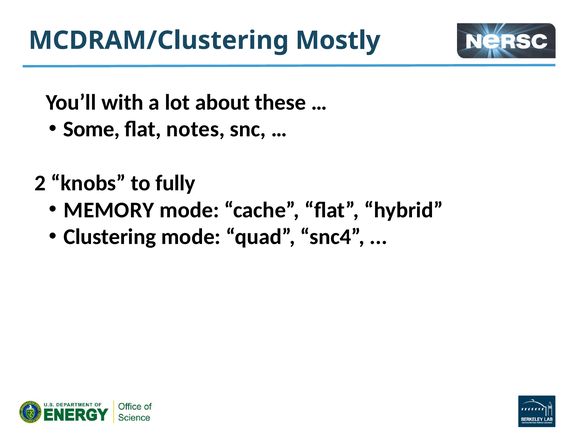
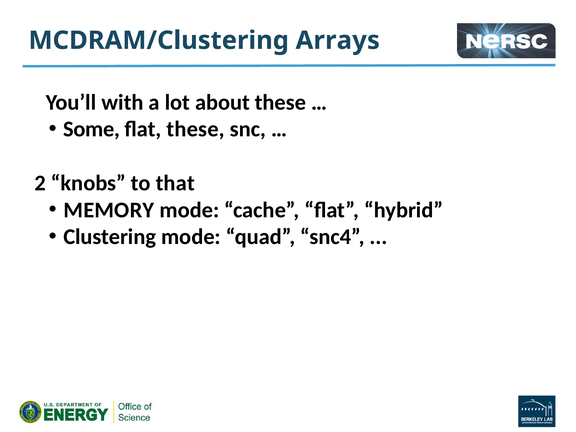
Mostly: Mostly -> Arrays
flat notes: notes -> these
fully: fully -> that
